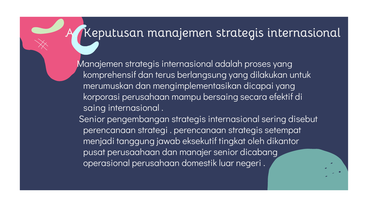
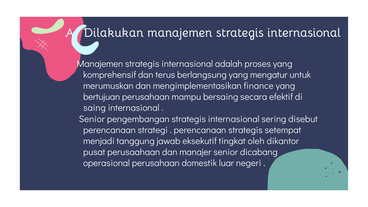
Keputusan: Keputusan -> Dilakukan
dilakukan: dilakukan -> mengatur
dicapai: dicapai -> finance
korporasi: korporasi -> bertujuan
